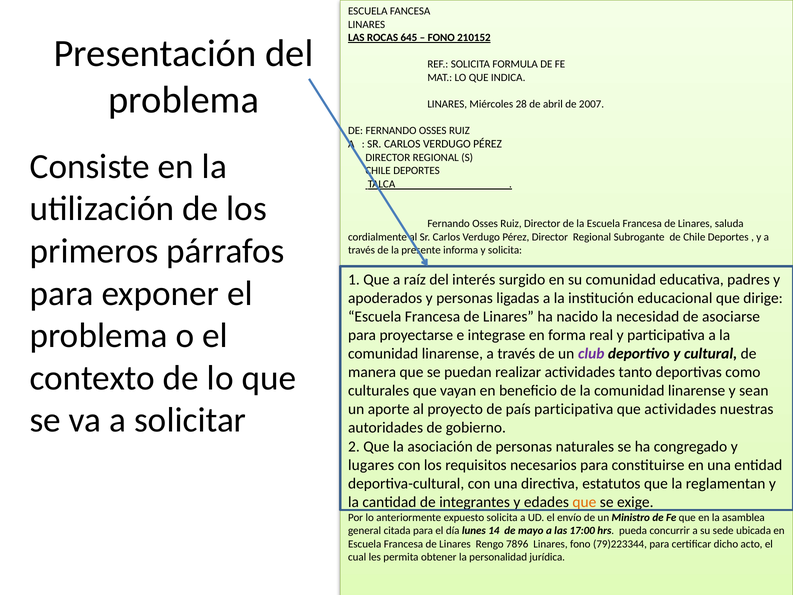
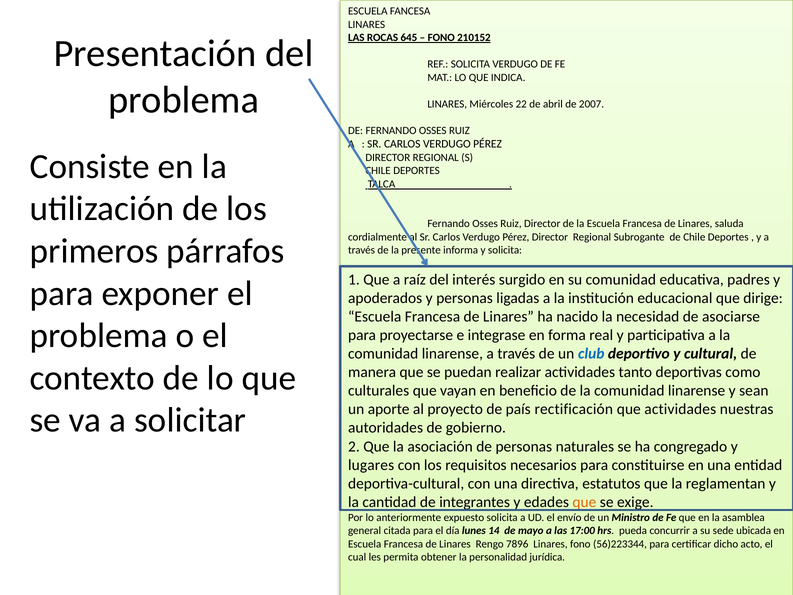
SOLICITA FORMULA: FORMULA -> VERDUGO
28: 28 -> 22
club colour: purple -> blue
país participativa: participativa -> rectificación
79)223344: 79)223344 -> 56)223344
